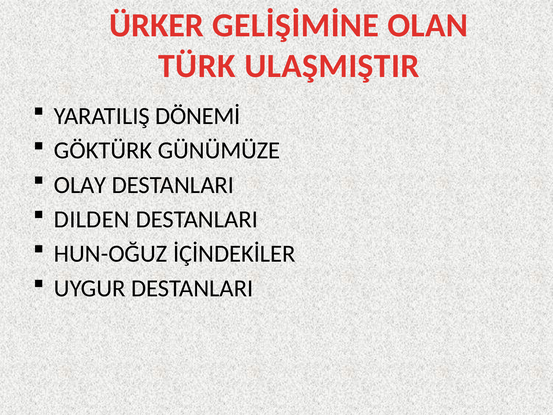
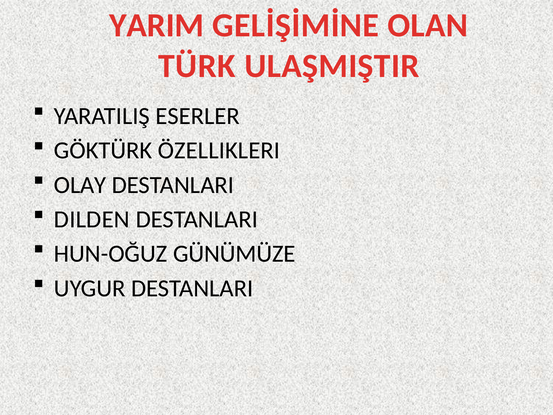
ÜRKER: ÜRKER -> YARIM
DÖNEMİ: DÖNEMİ -> ESERLER
GÜNÜMÜZE: GÜNÜMÜZE -> ÖZELLIKLERI
İÇİNDEKİLER: İÇİNDEKİLER -> GÜNÜMÜZE
